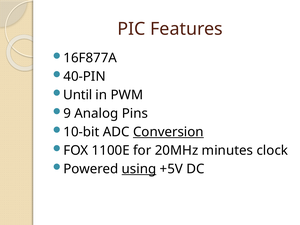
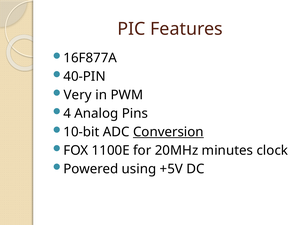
Until: Until -> Very
9: 9 -> 4
using underline: present -> none
